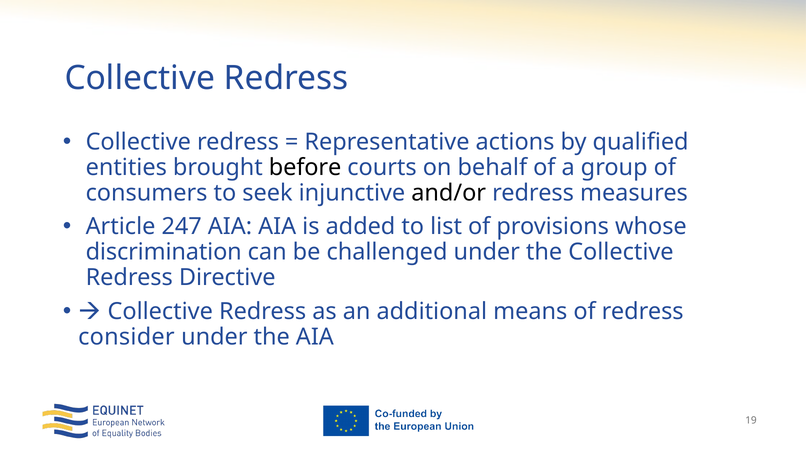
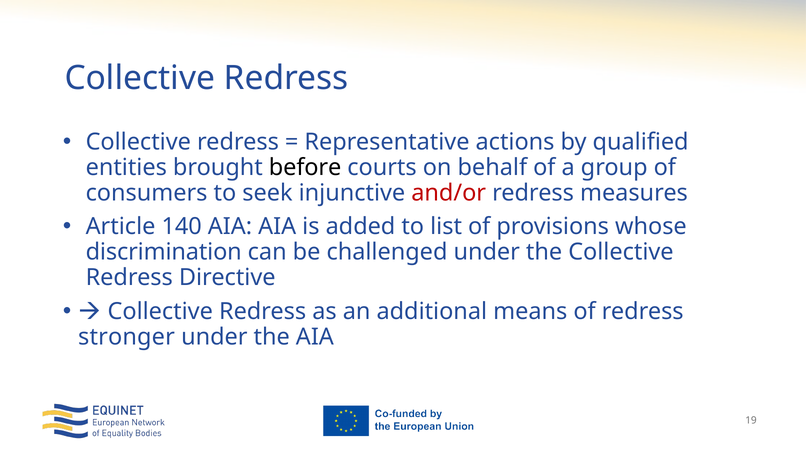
and/or colour: black -> red
247: 247 -> 140
consider: consider -> stronger
